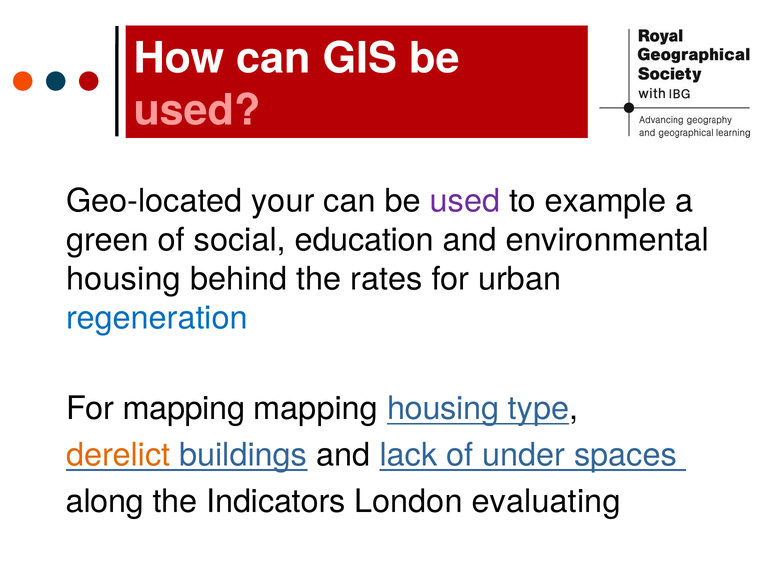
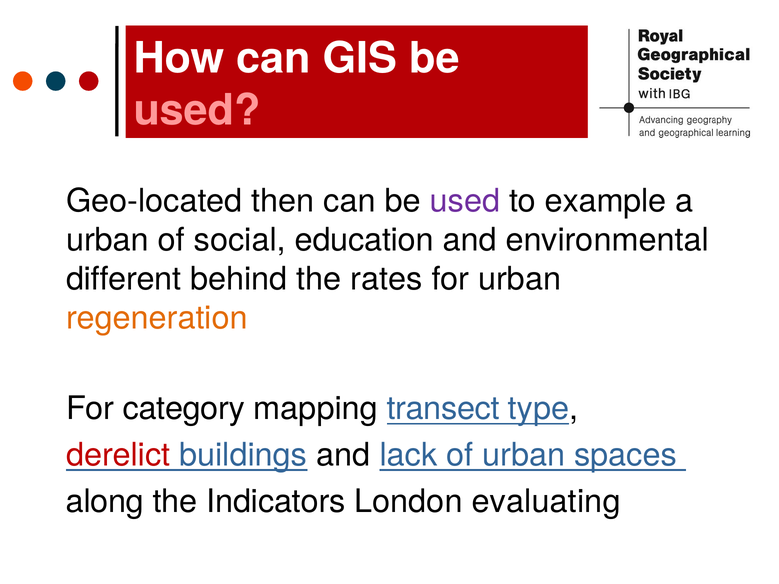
your: your -> then
green at (107, 240): green -> urban
housing at (123, 279): housing -> different
regeneration colour: blue -> orange
For mapping: mapping -> category
mapping housing: housing -> transect
derelict colour: orange -> red
of under: under -> urban
